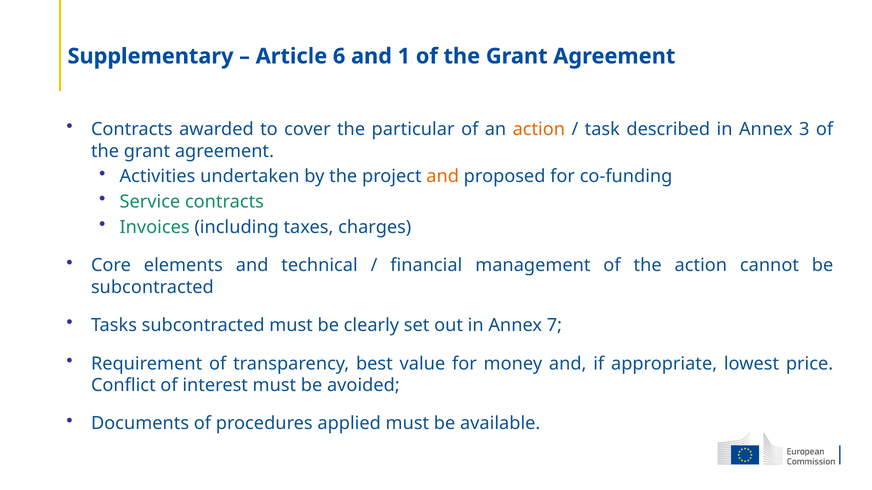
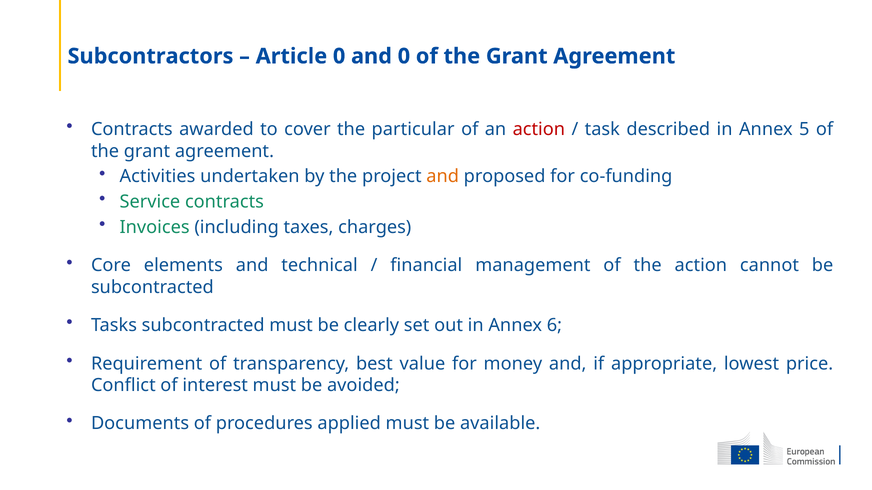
Supplementary: Supplementary -> Subcontractors
Article 6: 6 -> 0
and 1: 1 -> 0
action at (539, 129) colour: orange -> red
3: 3 -> 5
7: 7 -> 6
